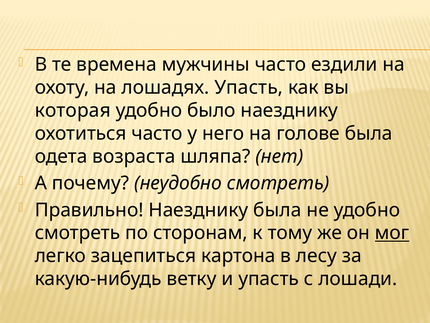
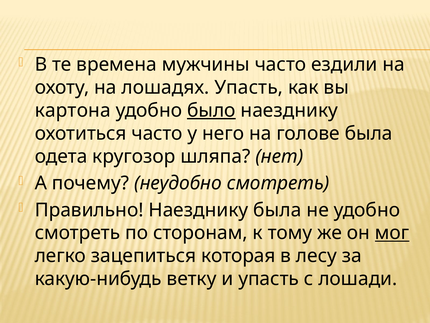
которая: которая -> картона
было underline: none -> present
возраста: возраста -> кругозор
картона: картона -> которая
